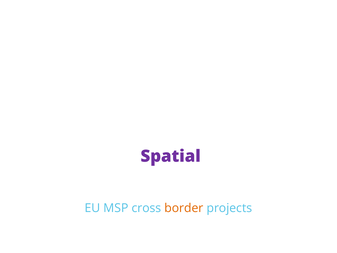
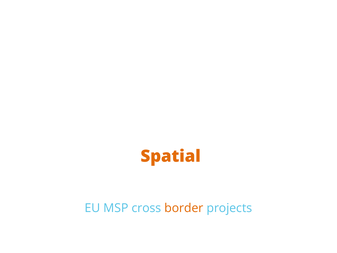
Spatial colour: purple -> orange
